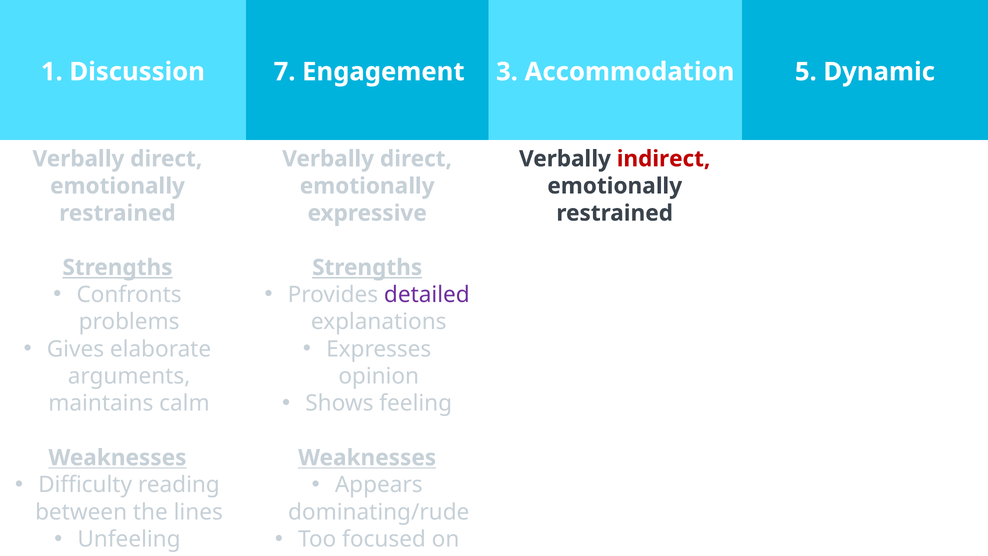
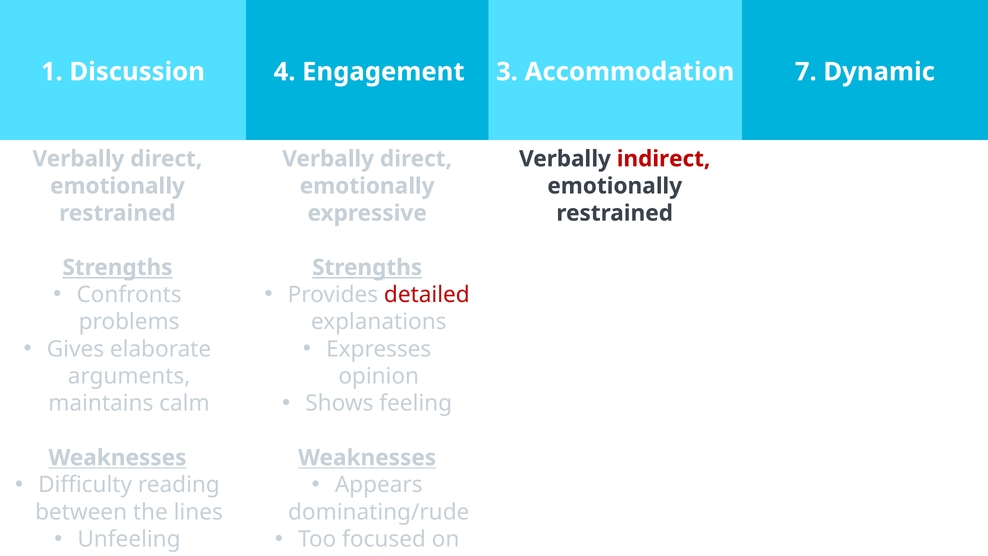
7: 7 -> 4
5: 5 -> 7
detailed colour: purple -> red
